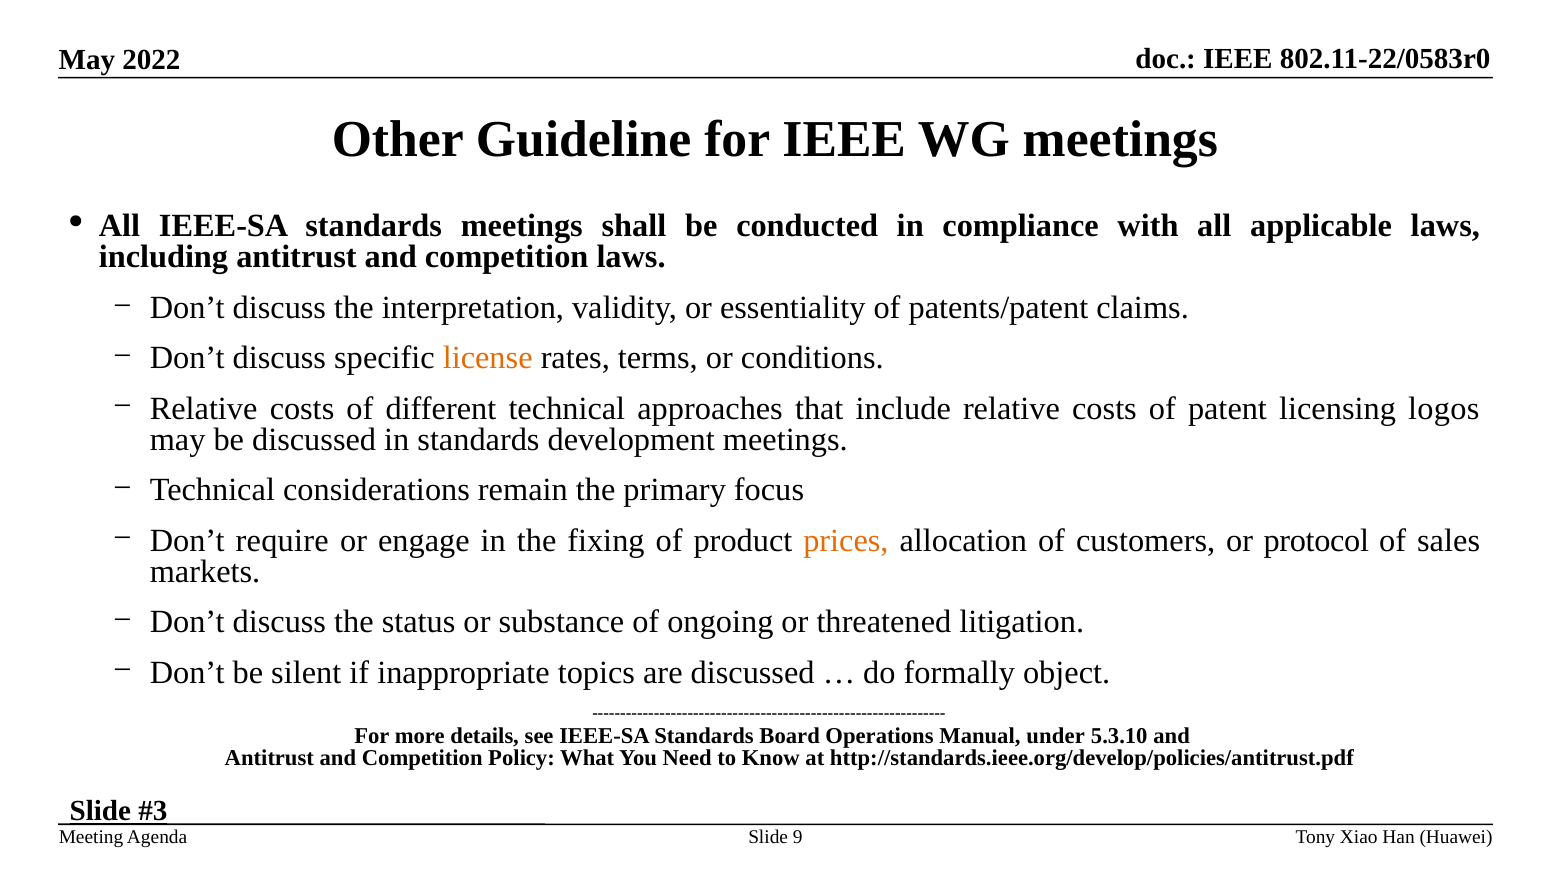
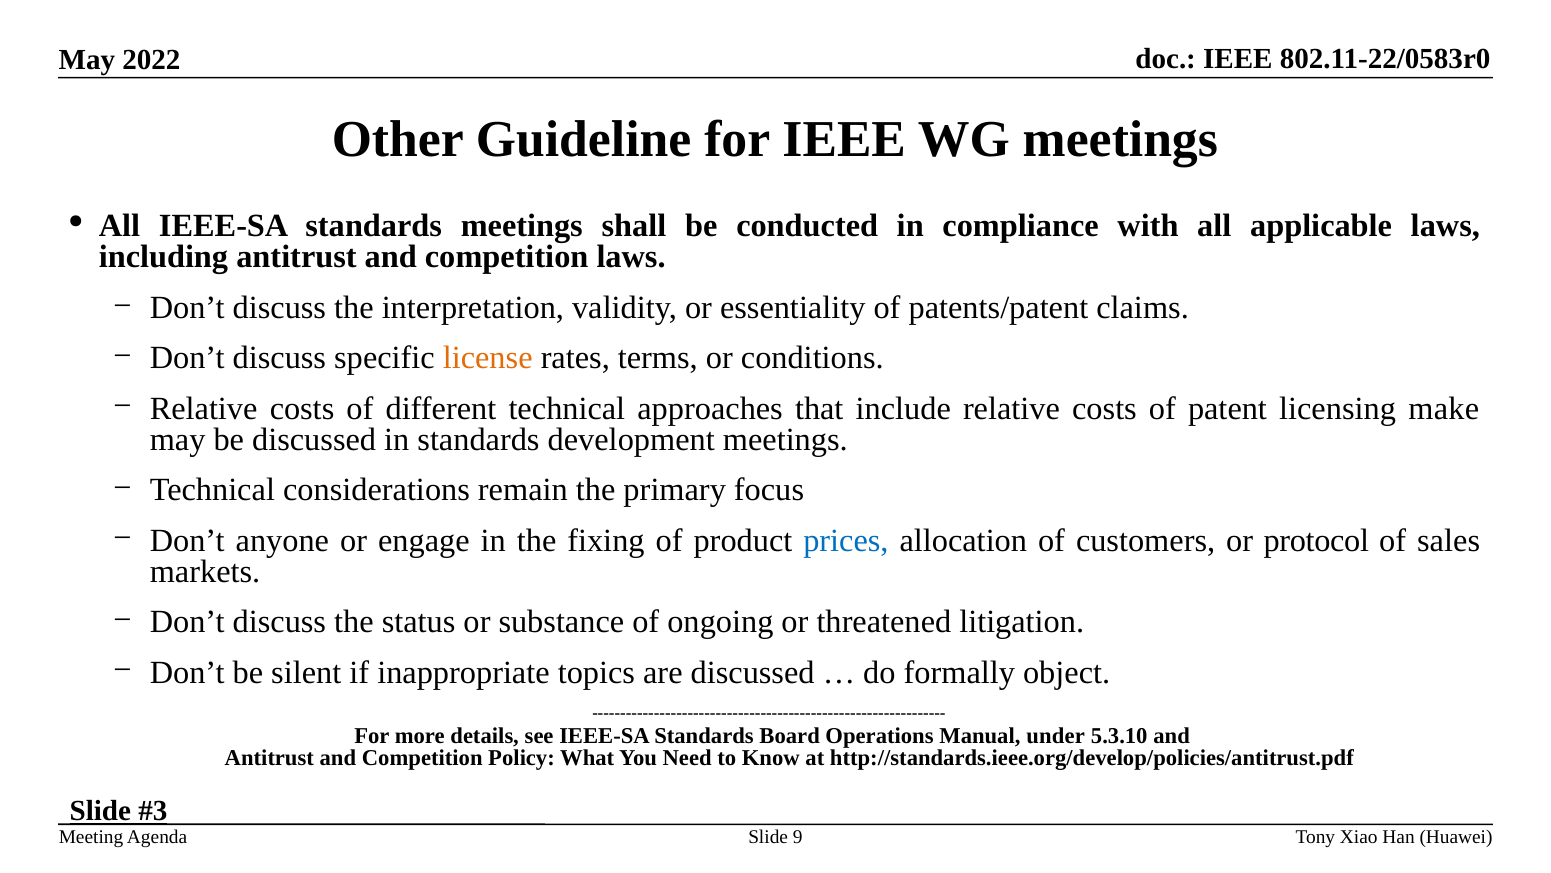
logos: logos -> make
require: require -> anyone
prices colour: orange -> blue
